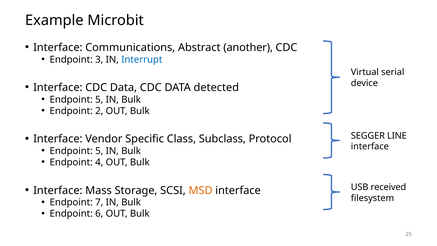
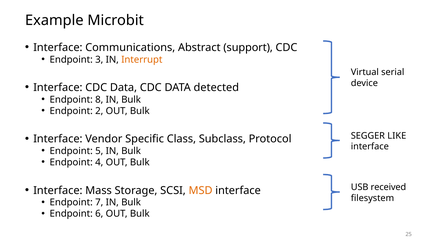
another: another -> support
Interrupt colour: blue -> orange
5 at (99, 100): 5 -> 8
LINE: LINE -> LIKE
